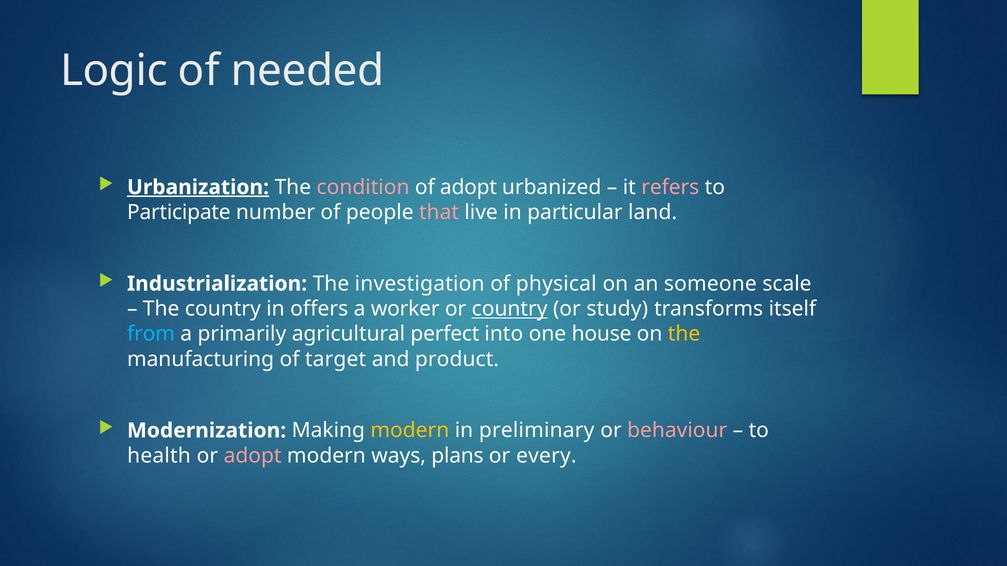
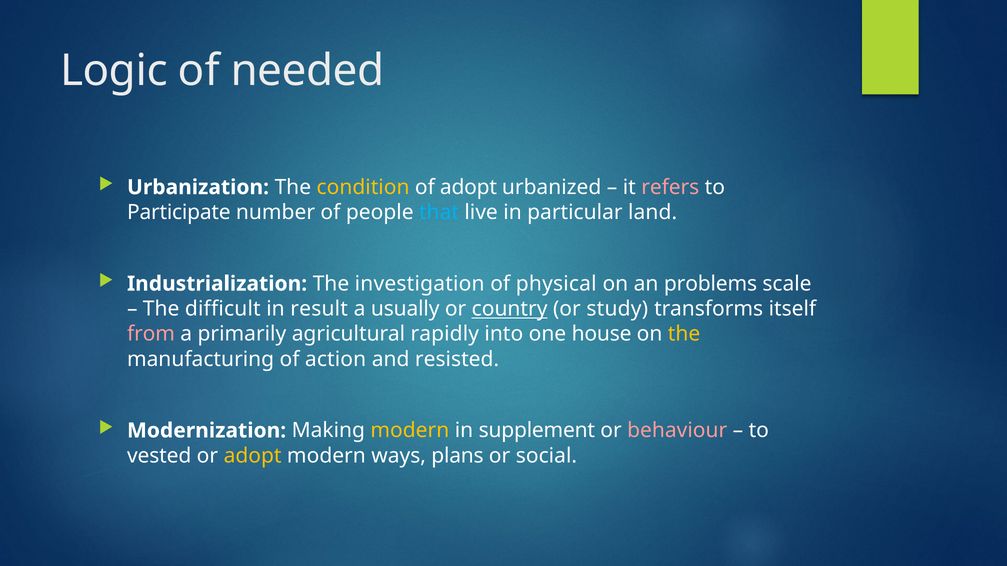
Urbanization underline: present -> none
condition colour: pink -> yellow
that colour: pink -> light blue
someone: someone -> problems
The country: country -> difficult
offers: offers -> result
worker: worker -> usually
from colour: light blue -> pink
perfect: perfect -> rapidly
target: target -> action
product: product -> resisted
preliminary: preliminary -> supplement
health: health -> vested
adopt at (253, 456) colour: pink -> yellow
every: every -> social
